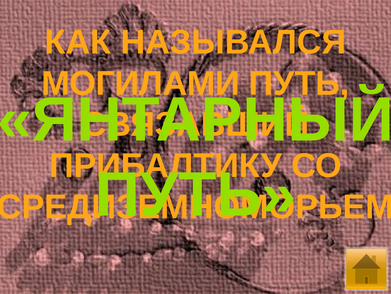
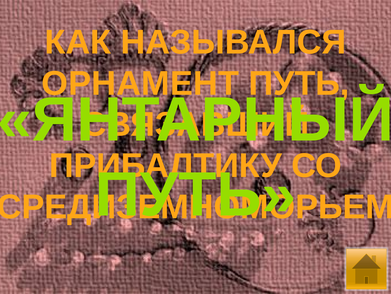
МОГИЛАМИ: МОГИЛАМИ -> ОРНАМЕНТ
